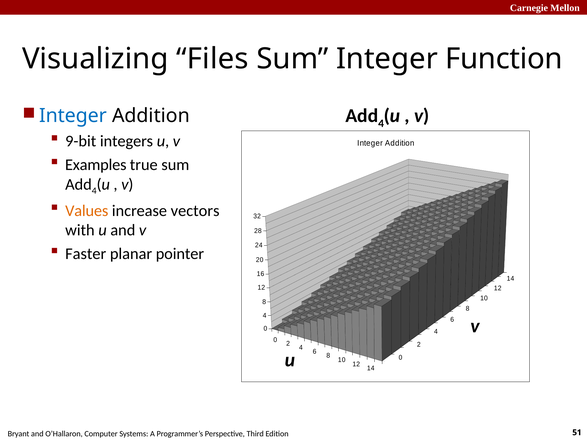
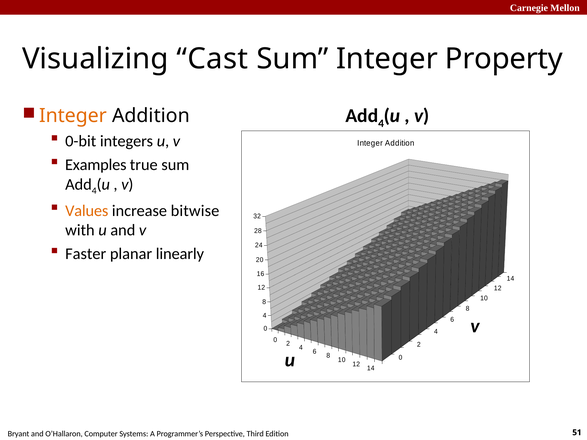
Files: Files -> Cast
Function: Function -> Property
Integer at (73, 116) colour: blue -> orange
9-bit: 9-bit -> 0-bit
vectors: vectors -> bitwise
pointer: pointer -> linearly
